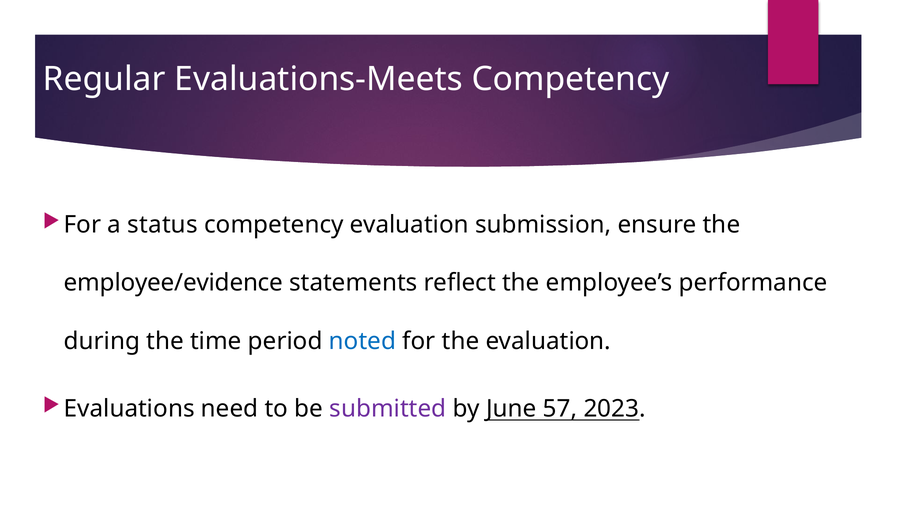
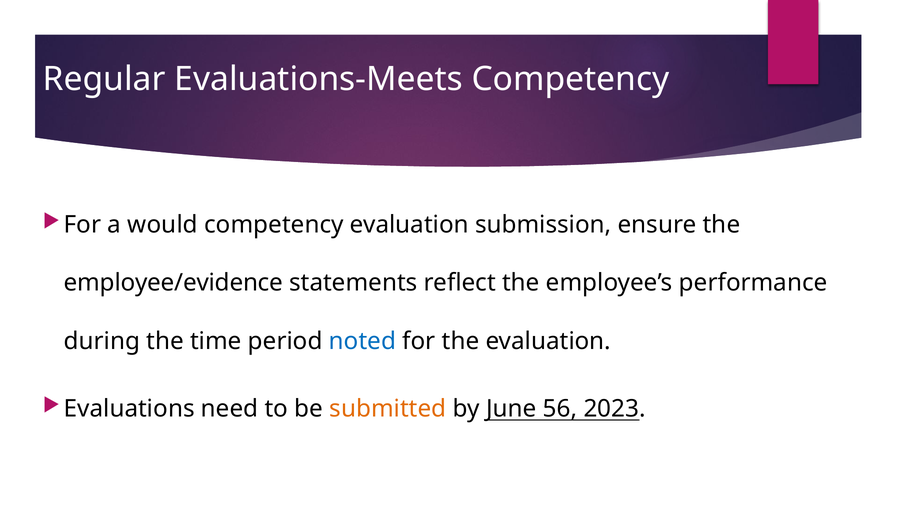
status: status -> would
submitted colour: purple -> orange
57: 57 -> 56
